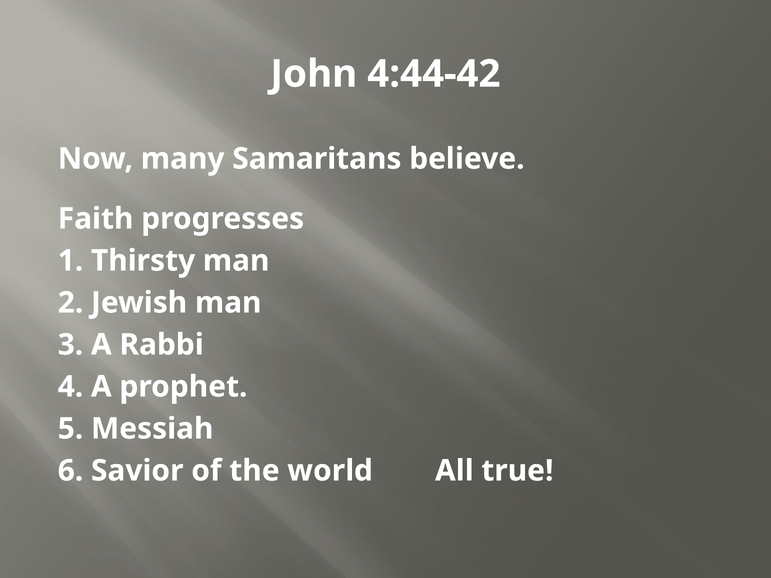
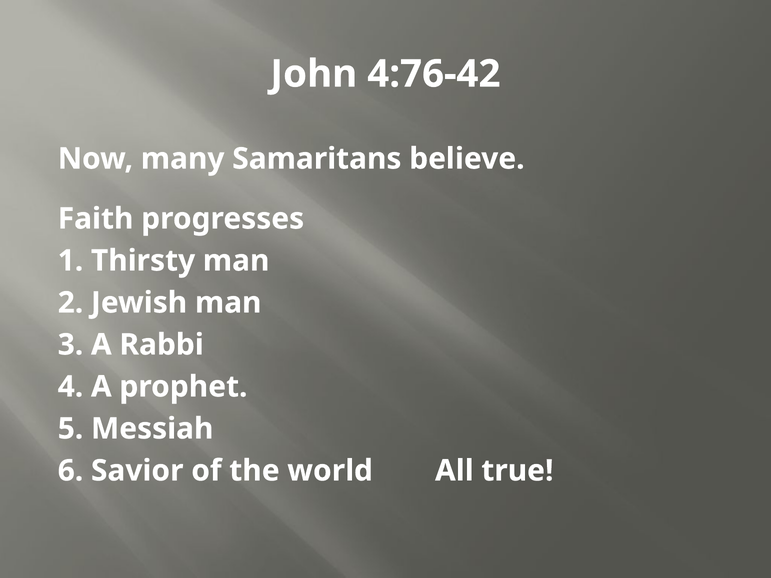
4:44-42: 4:44-42 -> 4:76-42
